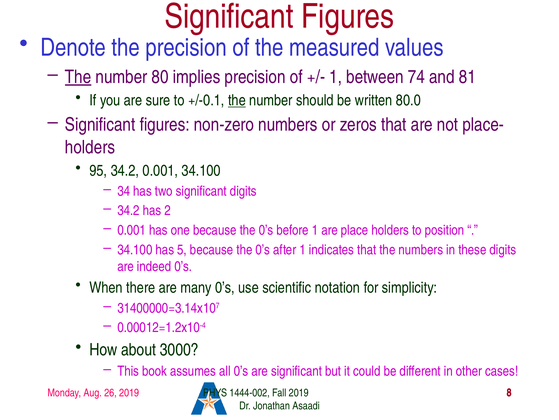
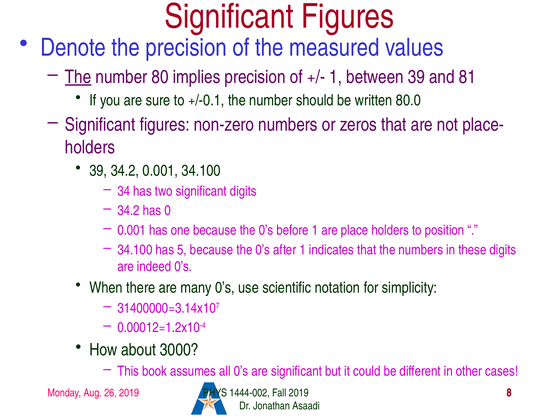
between 74: 74 -> 39
the at (237, 100) underline: present -> none
95 at (98, 170): 95 -> 39
2: 2 -> 0
